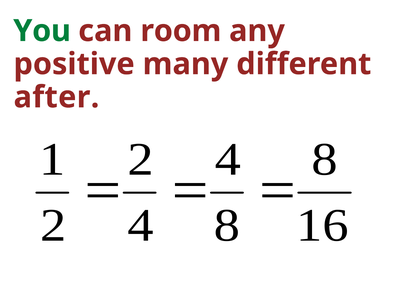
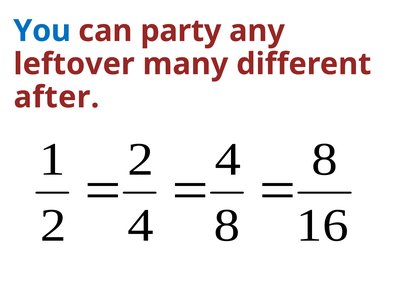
You colour: green -> blue
room: room -> party
positive: positive -> leftover
